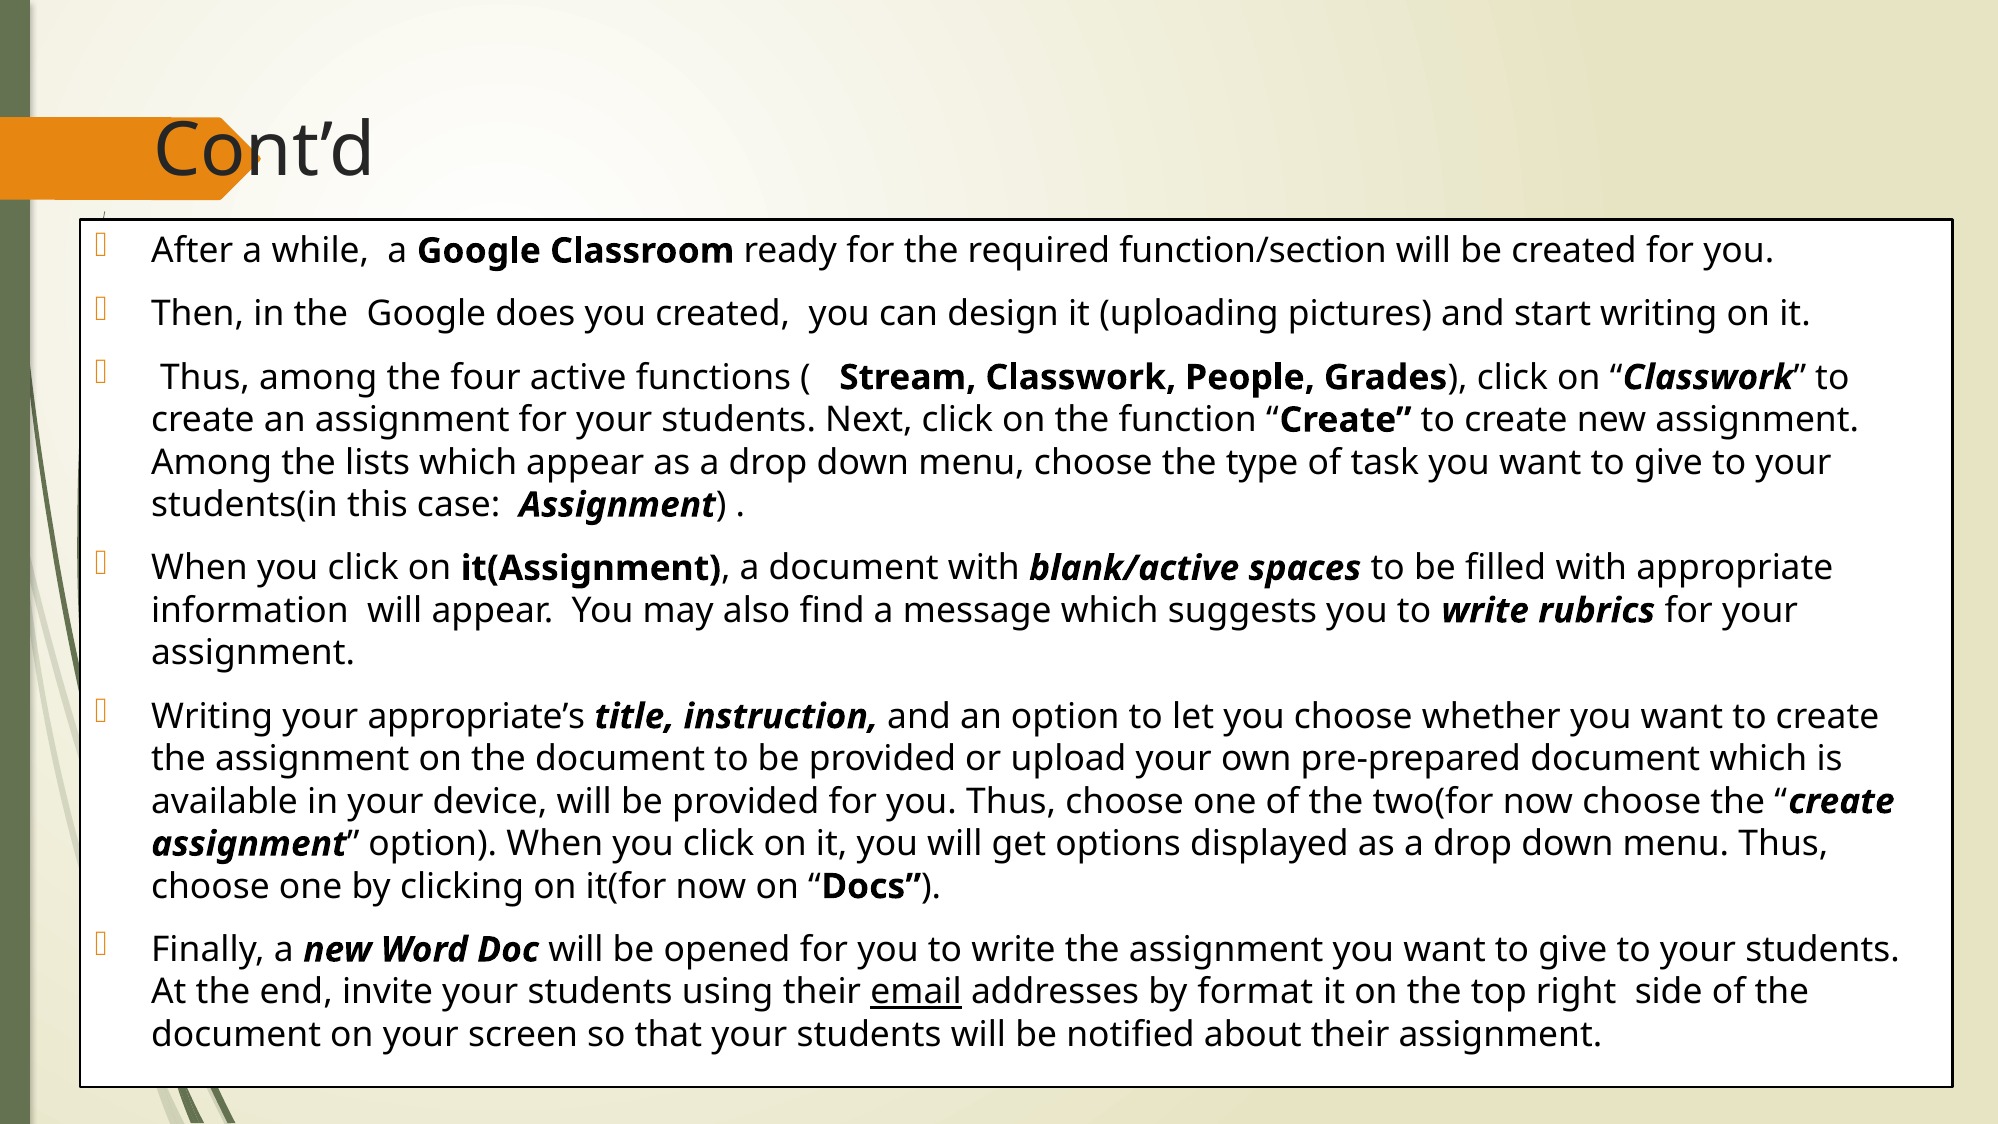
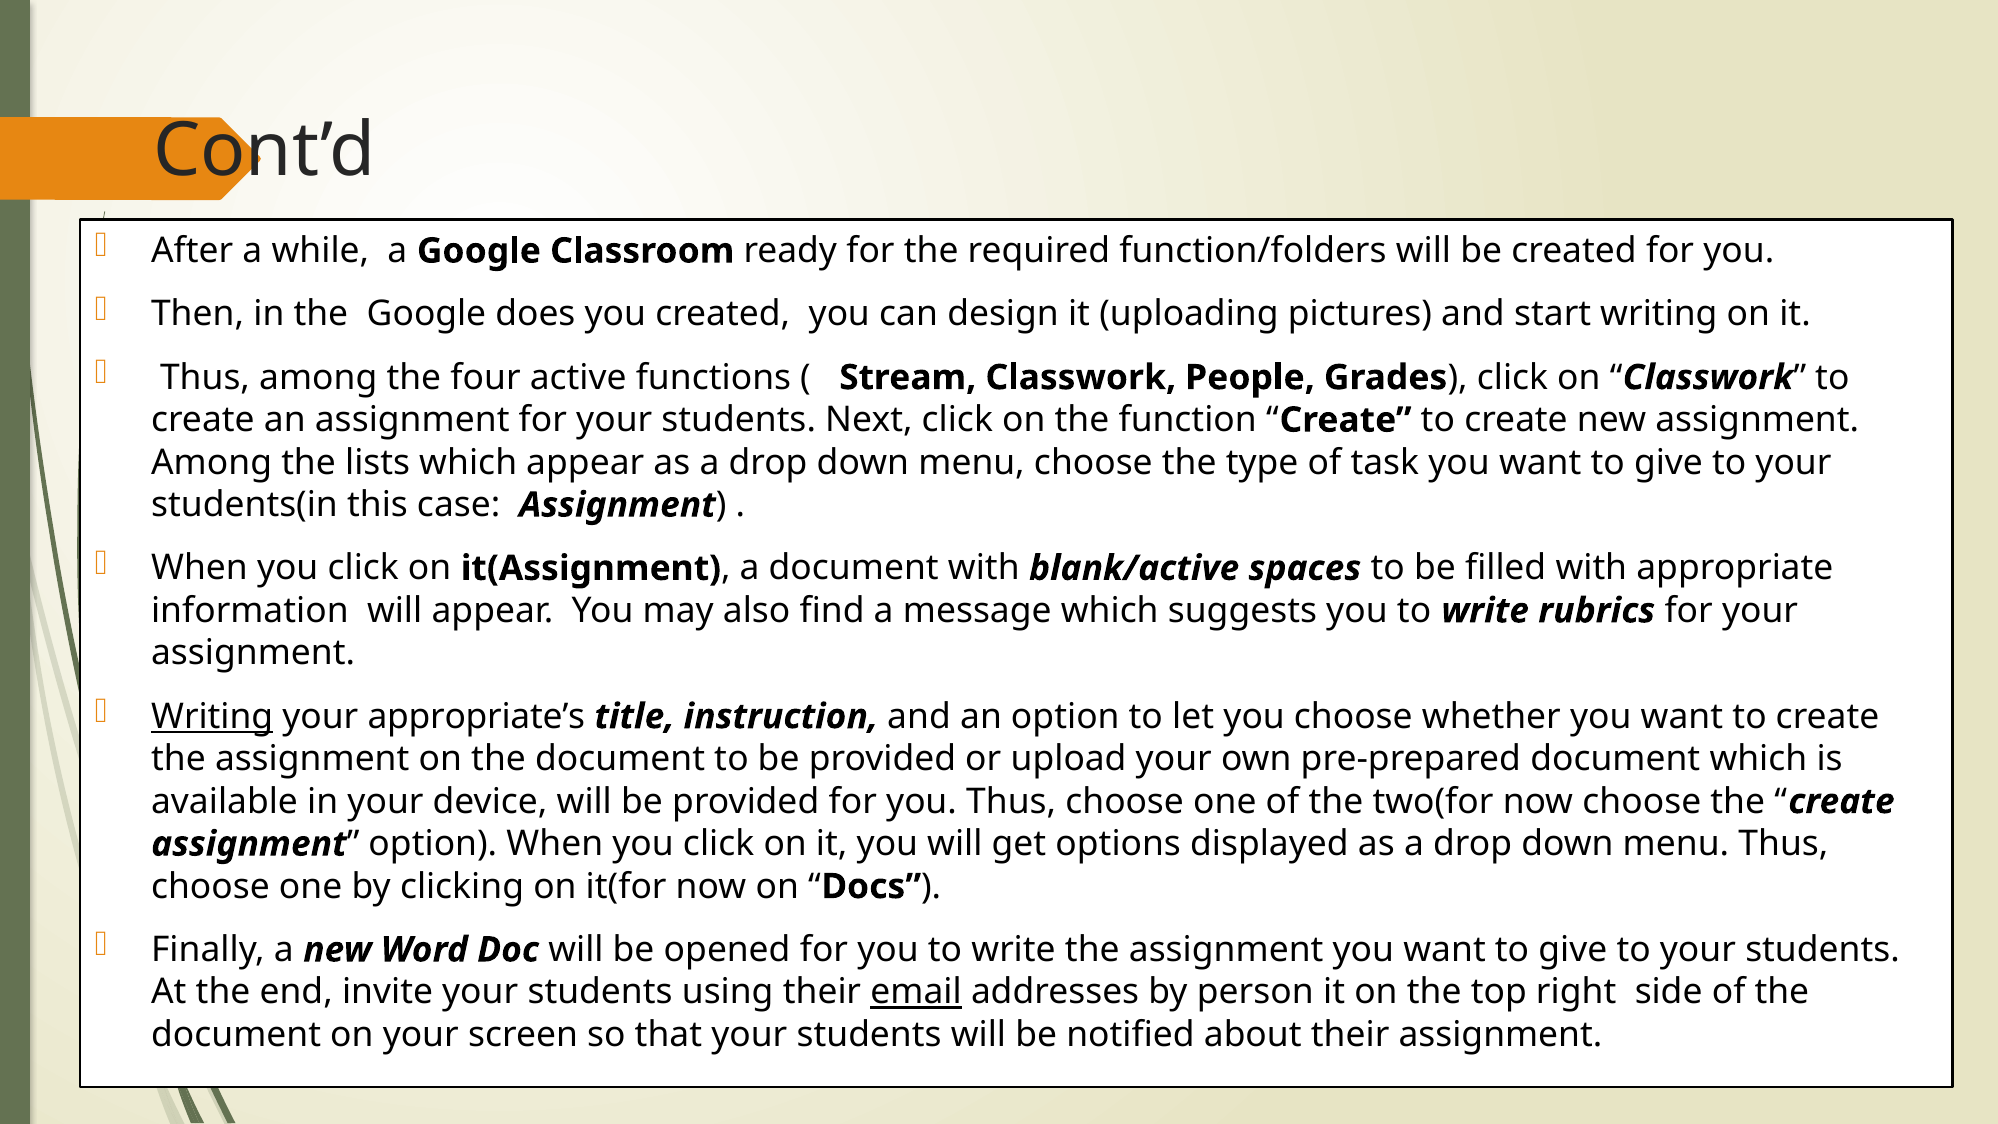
function/section: function/section -> function/folders
Writing at (212, 716) underline: none -> present
format: format -> person
